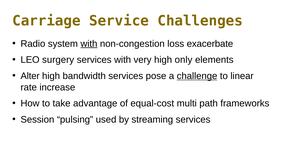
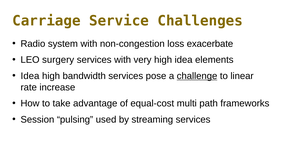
with at (89, 44) underline: present -> none
high only: only -> idea
Alter at (30, 76): Alter -> Idea
